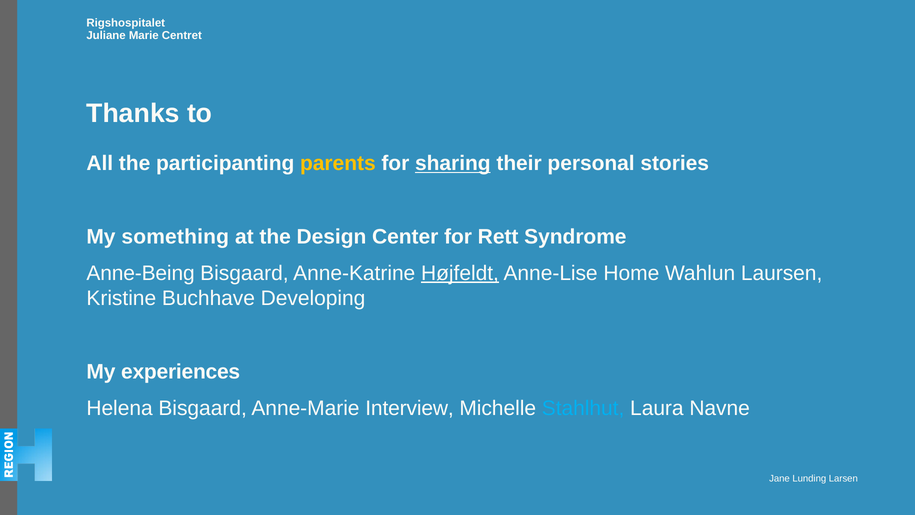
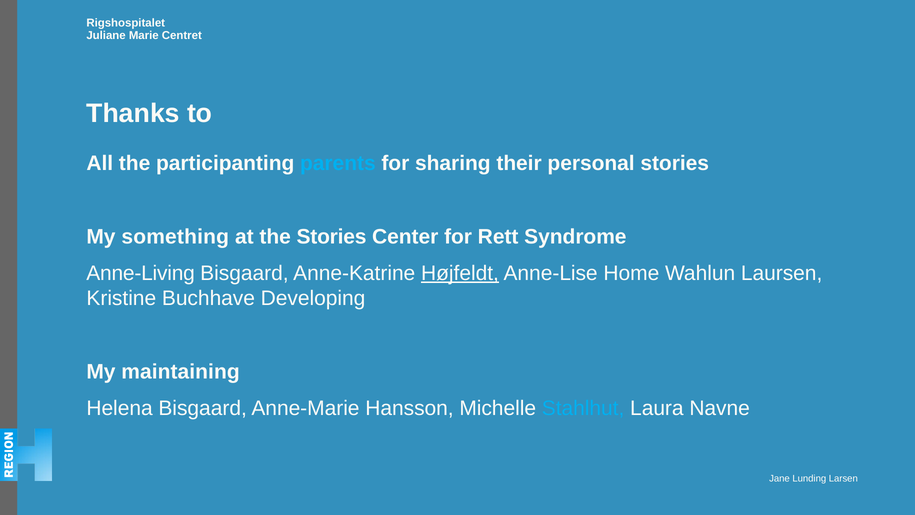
parents colour: yellow -> light blue
sharing underline: present -> none
the Design: Design -> Stories
Anne-Being: Anne-Being -> Anne-Living
experiences: experiences -> maintaining
Interview: Interview -> Hansson
